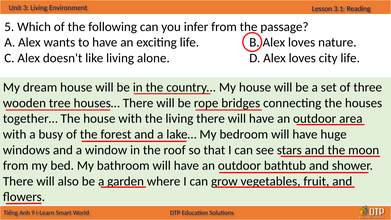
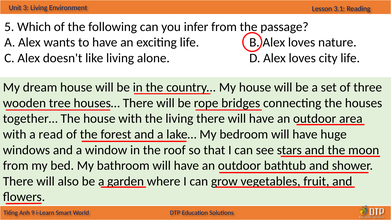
busy: busy -> read
